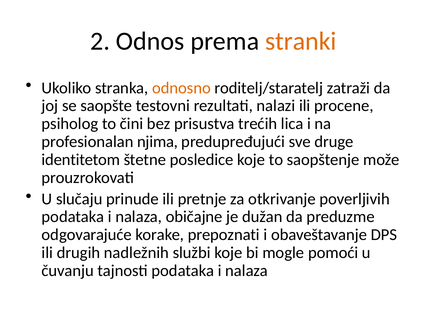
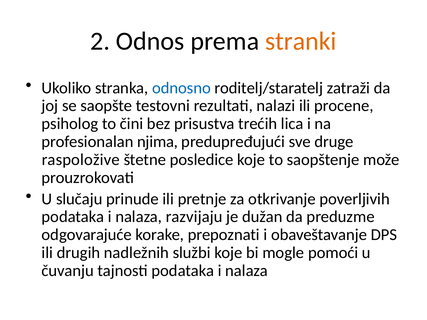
odnosno colour: orange -> blue
identitetom: identitetom -> raspoložive
običajne: običajne -> razvijaju
